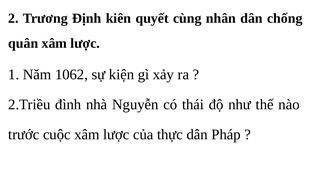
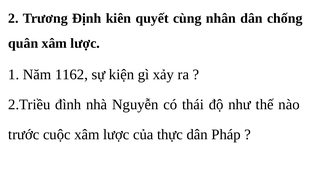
1062: 1062 -> 1162
